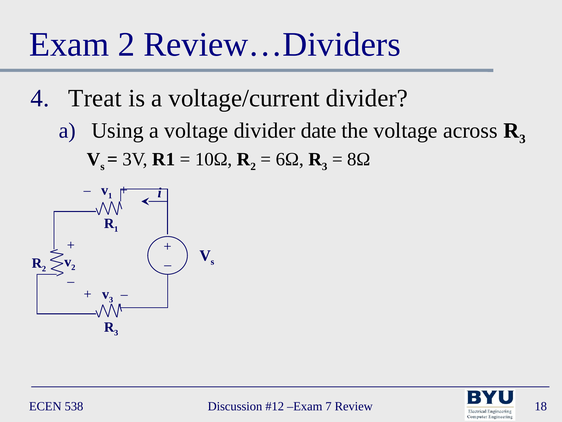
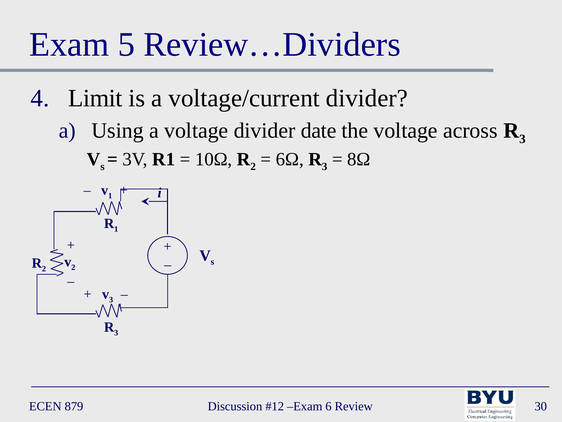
Exam 2: 2 -> 5
Treat: Treat -> Limit
538: 538 -> 879
7: 7 -> 6
18: 18 -> 30
